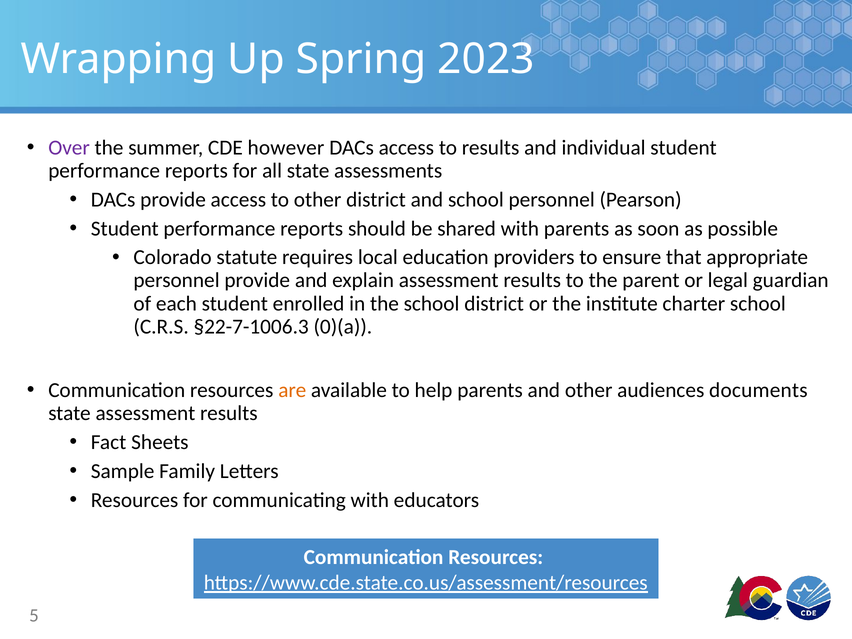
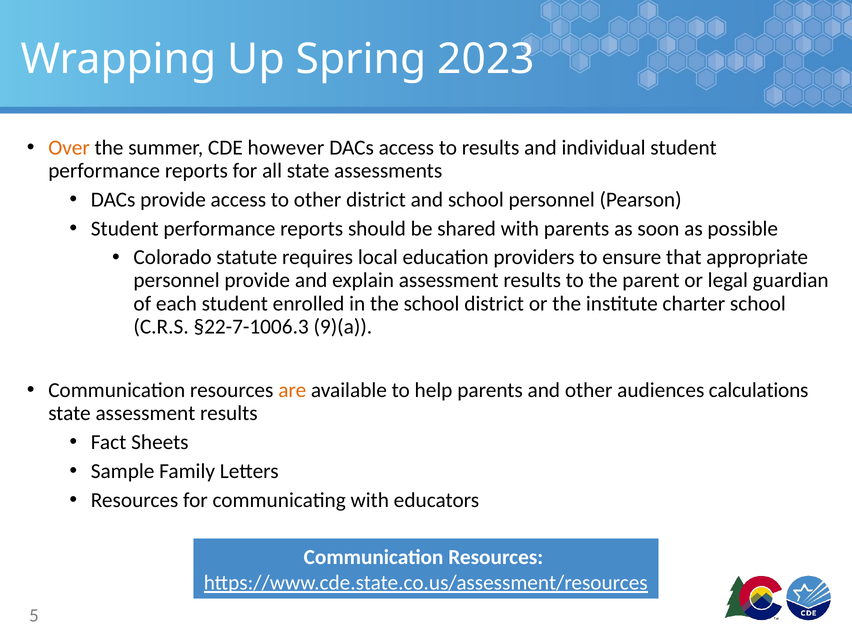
Over colour: purple -> orange
0)(a: 0)(a -> 9)(a
documents: documents -> calculations
